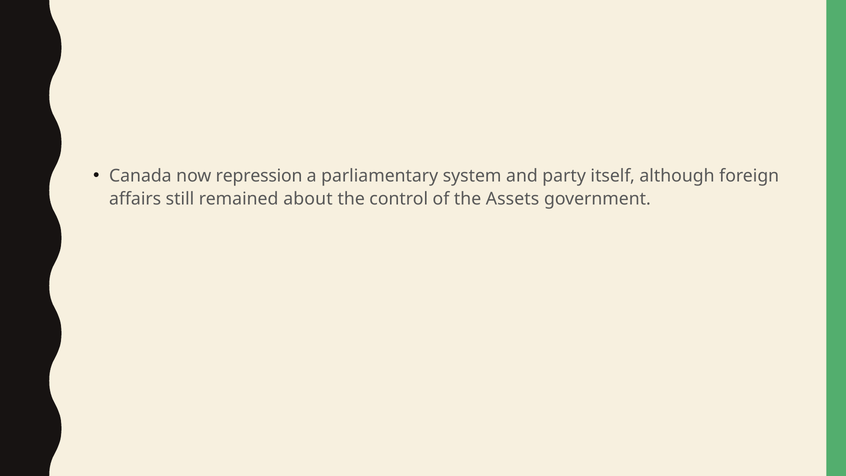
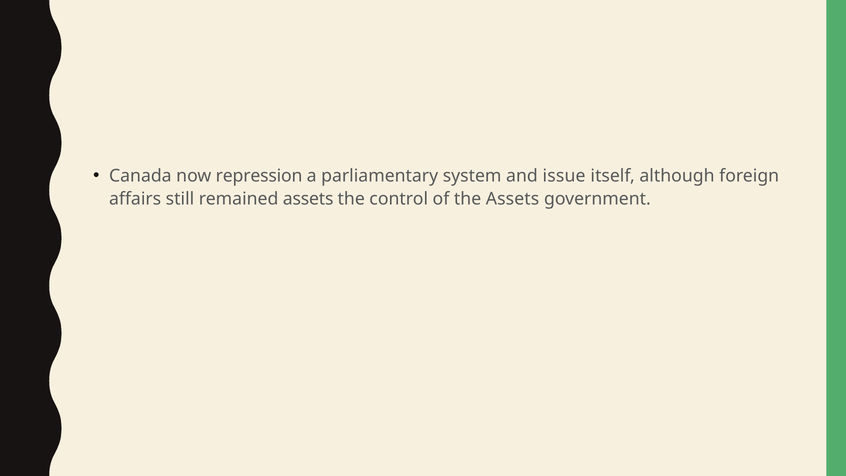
party: party -> issue
remained about: about -> assets
